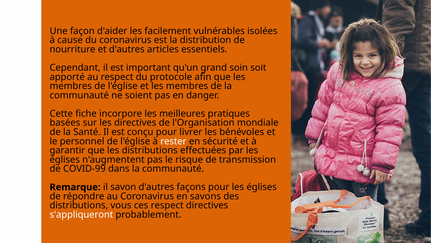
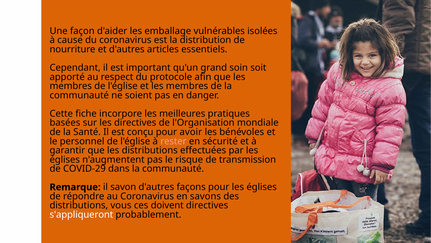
facilement: facilement -> emballage
livrer: livrer -> avoir
rester colour: white -> pink
COVID-99: COVID-99 -> COVID-29
ces respect: respect -> doivent
